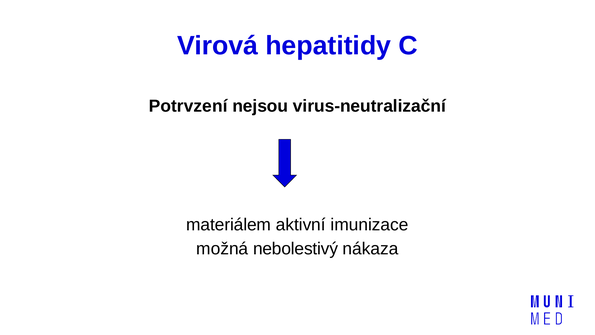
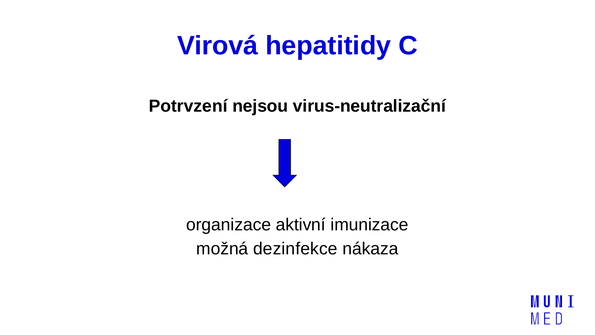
materiálem: materiálem -> organizace
nebolestivý: nebolestivý -> dezinfekce
